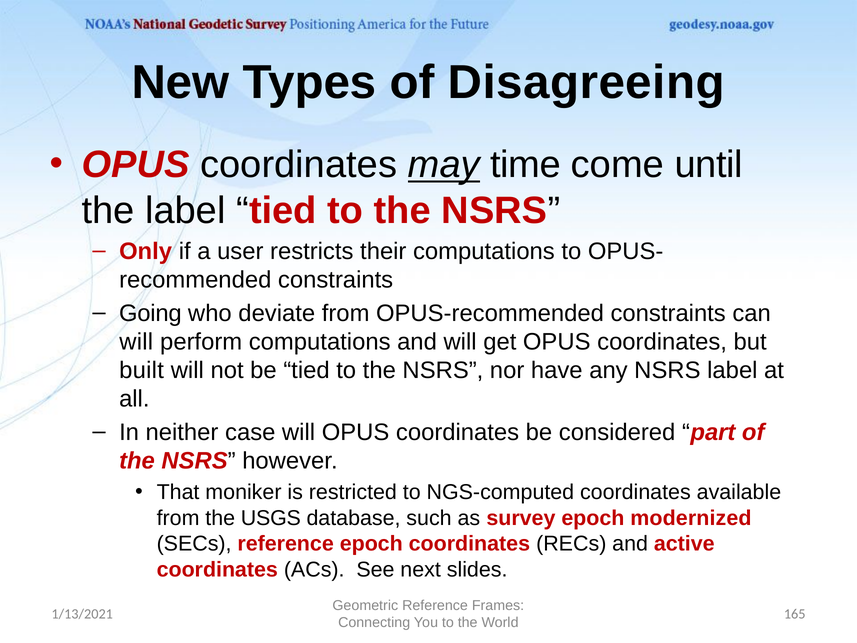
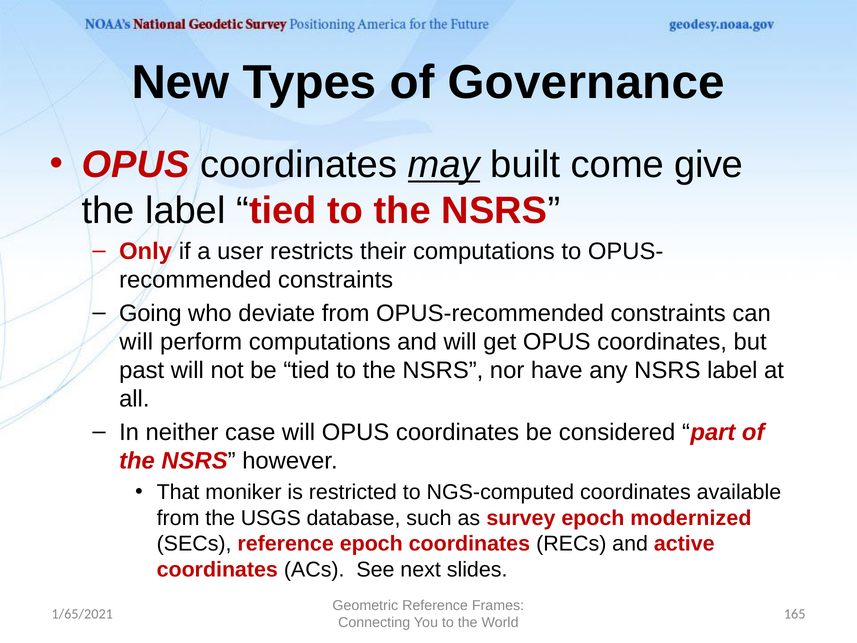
Disagreeing: Disagreeing -> Governance
time: time -> built
until: until -> give
built: built -> past
1/13/2021: 1/13/2021 -> 1/65/2021
